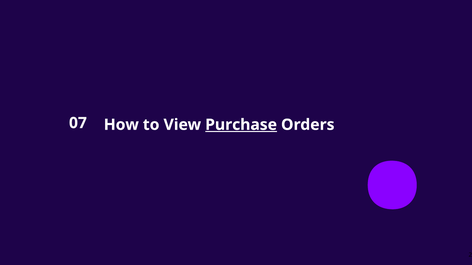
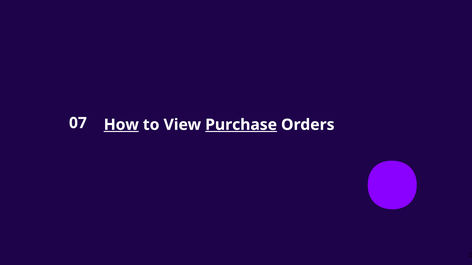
How underline: none -> present
